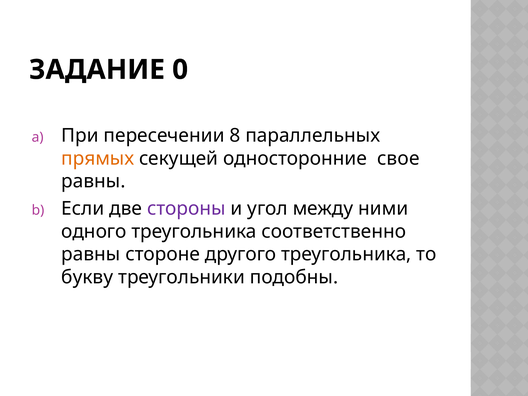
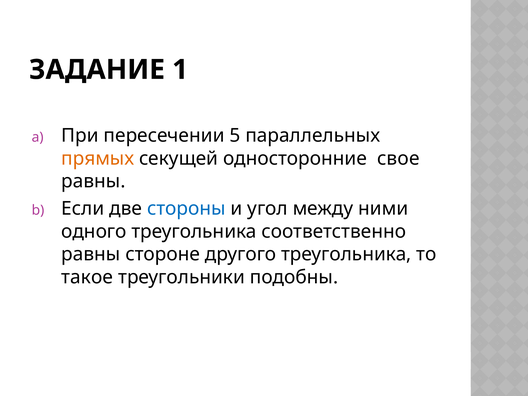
0: 0 -> 1
8: 8 -> 5
стороны colour: purple -> blue
букву: букву -> такое
